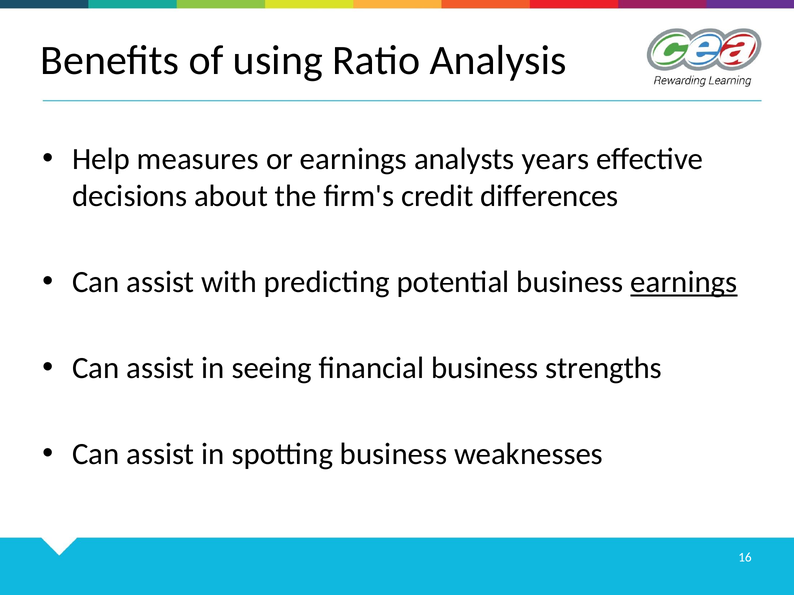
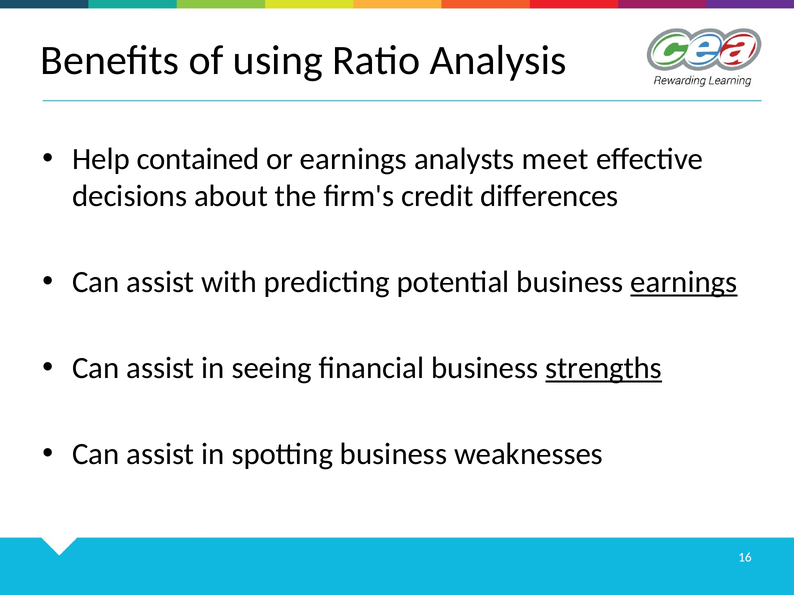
measures: measures -> contained
years: years -> meet
strengths underline: none -> present
